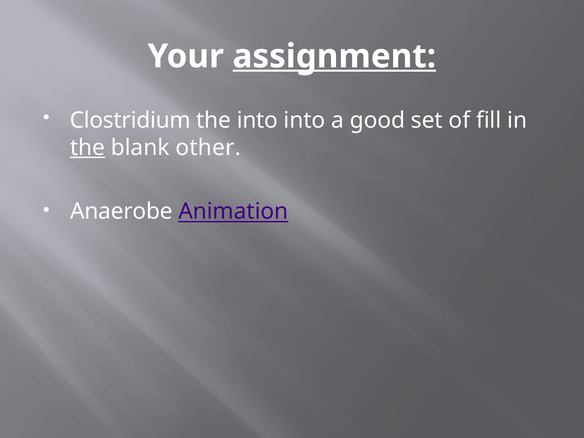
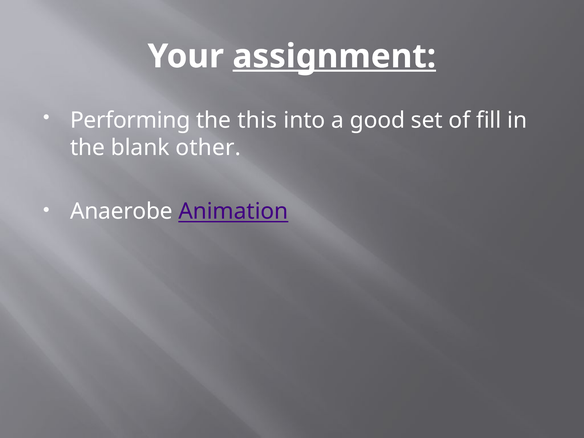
Clostridium: Clostridium -> Performing
the into: into -> this
the at (88, 148) underline: present -> none
